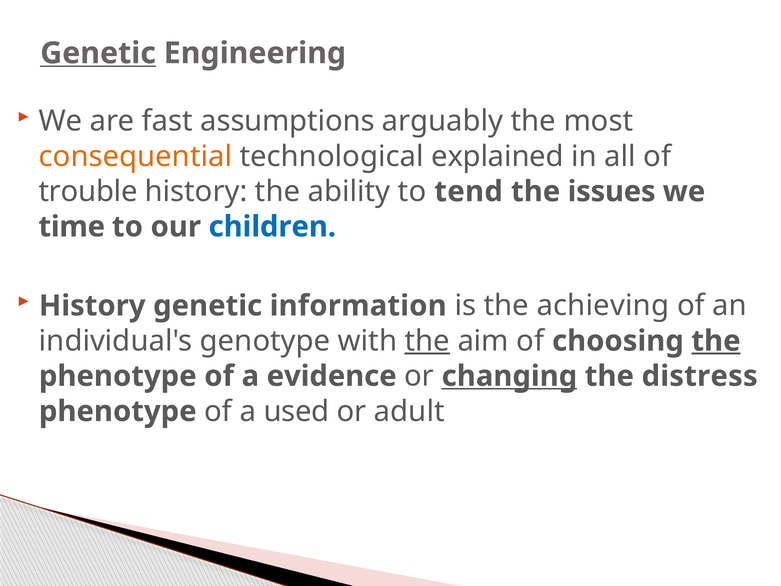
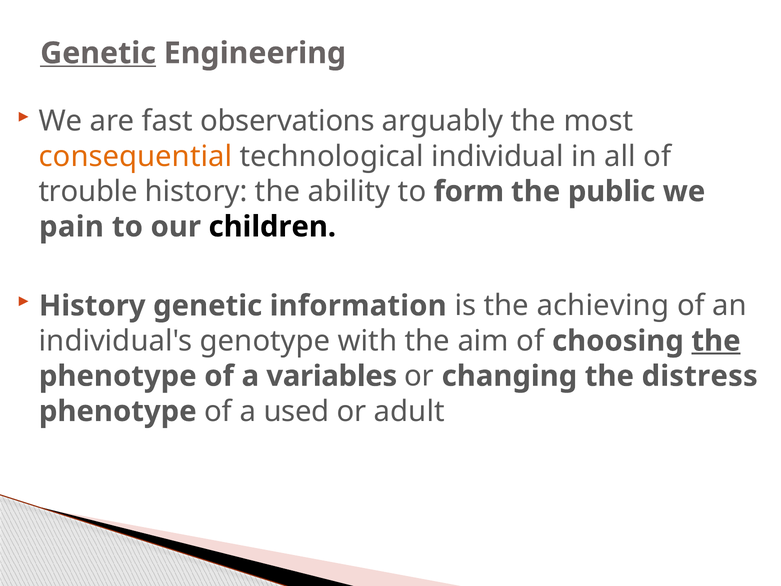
assumptions: assumptions -> observations
explained: explained -> individual
tend: tend -> form
issues: issues -> public
time: time -> pain
children colour: blue -> black
the at (427, 341) underline: present -> none
evidence: evidence -> variables
changing underline: present -> none
